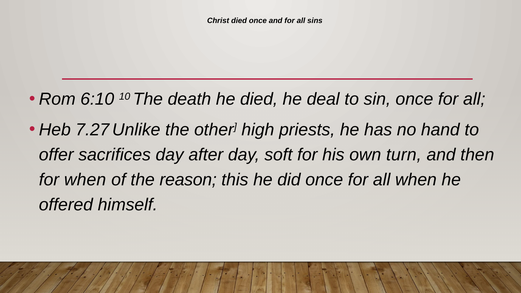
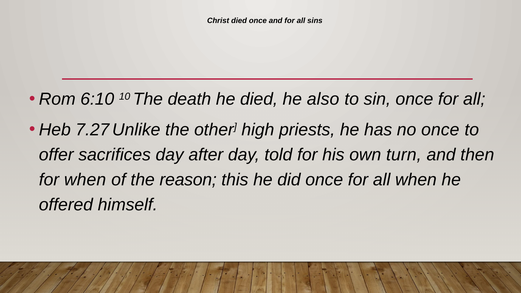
deal: deal -> also
no hand: hand -> once
soft: soft -> told
